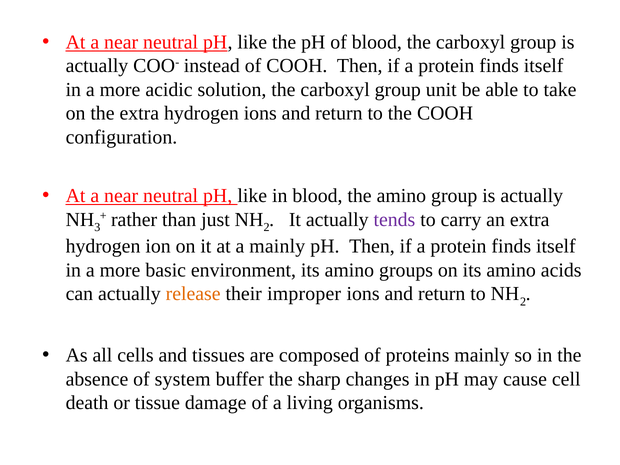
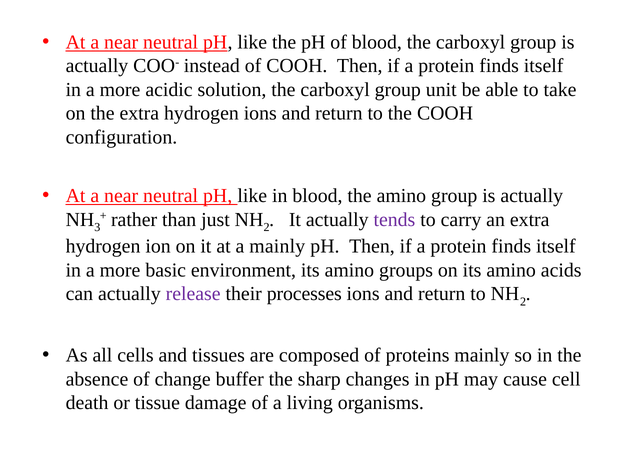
release colour: orange -> purple
improper: improper -> processes
system: system -> change
